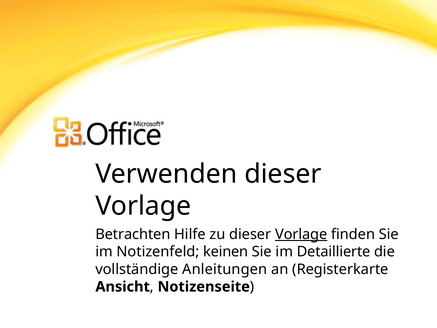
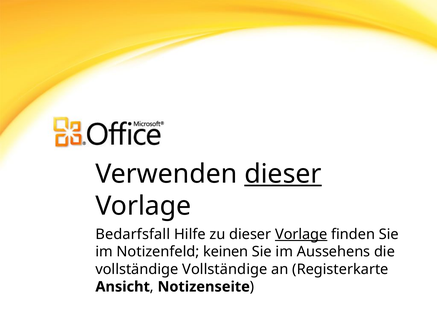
dieser at (283, 174) underline: none -> present
Betrachten: Betrachten -> Bedarfsfall
Detaillierte: Detaillierte -> Aussehens
vollständige Anleitungen: Anleitungen -> Vollständige
